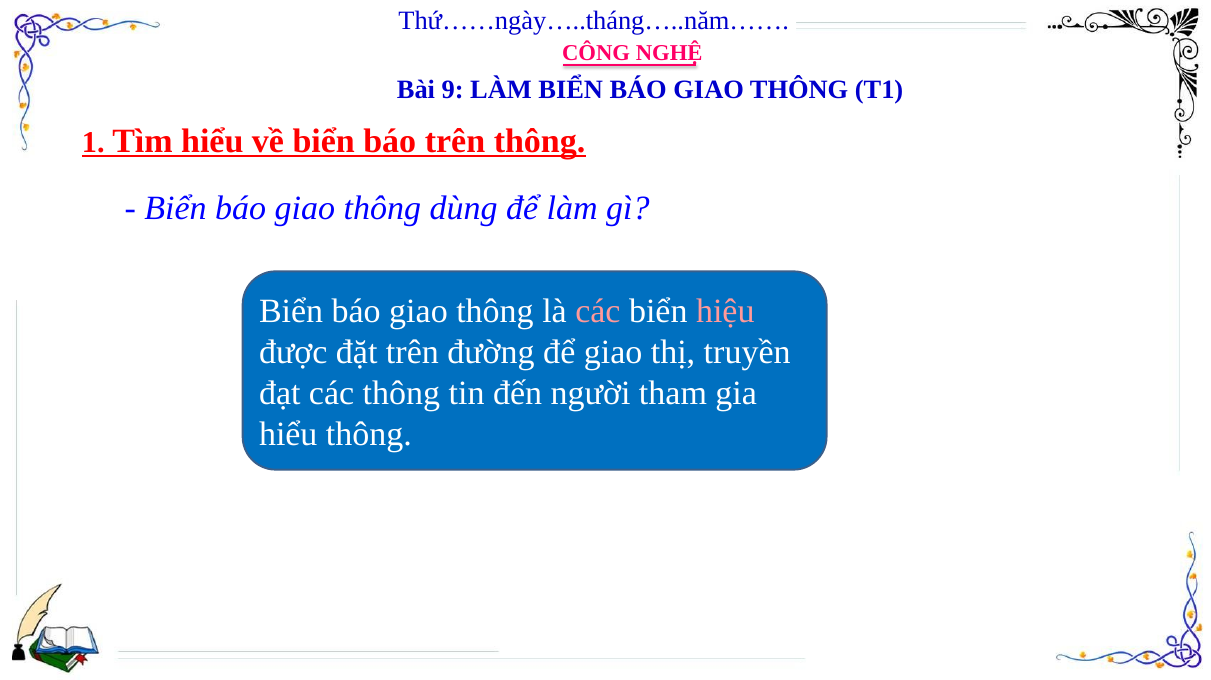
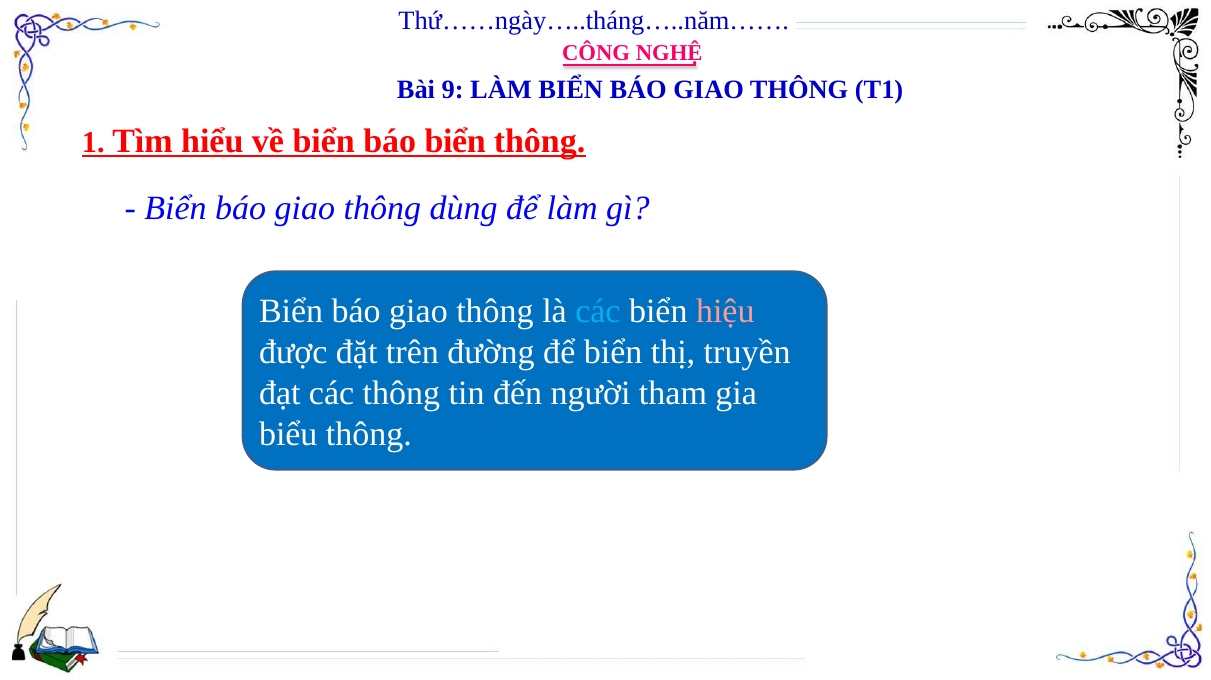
báo trên: trên -> biển
các at (598, 312) colour: pink -> light blue
để giao: giao -> biển
hiểu at (288, 434): hiểu -> biểu
